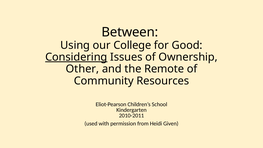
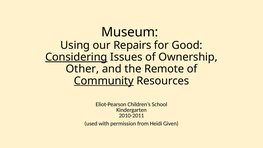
Between: Between -> Museum
College: College -> Repairs
Community underline: none -> present
